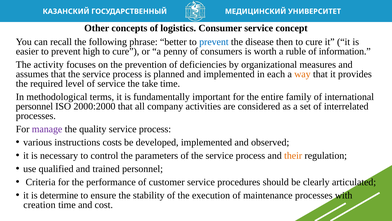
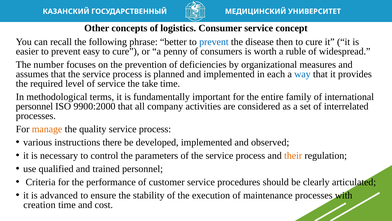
high: high -> easy
information: information -> widespread
activity: activity -> number
way colour: orange -> blue
2000:2000: 2000:2000 -> 9900:2000
manage colour: purple -> orange
costs: costs -> there
determine: determine -> advanced
